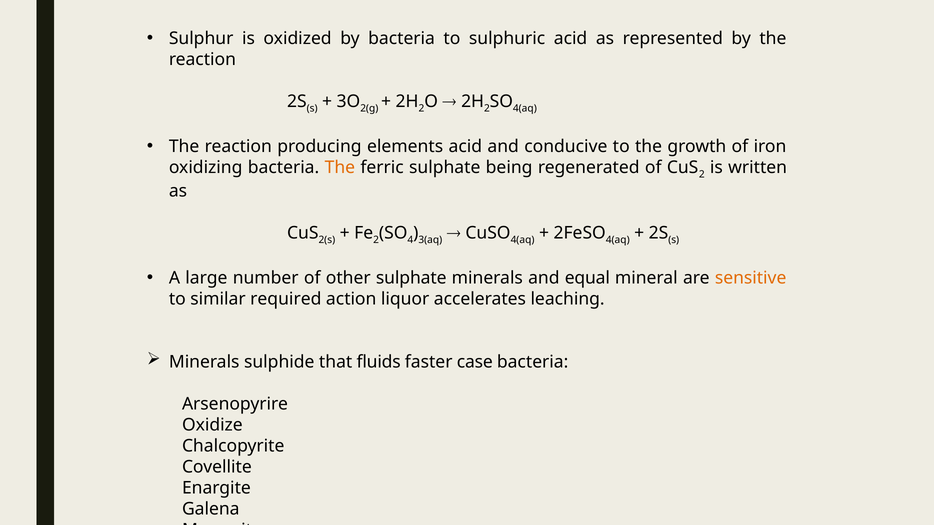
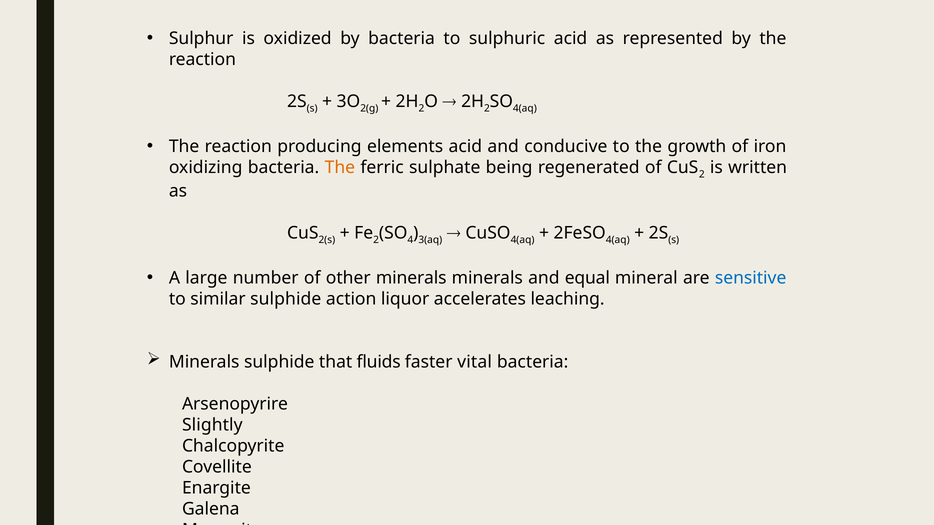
other sulphate: sulphate -> minerals
sensitive colour: orange -> blue
similar required: required -> sulphide
case: case -> vital
Oxidize: Oxidize -> Slightly
